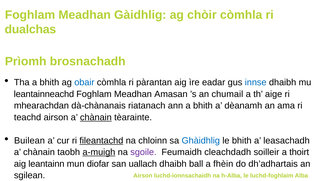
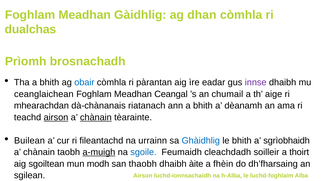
chòir: chòir -> dhan
innse colour: blue -> purple
leantainneachd: leantainneachd -> ceanglaichean
Amasan: Amasan -> Ceangal
airson at (56, 117) underline: none -> present
fileantachd underline: present -> none
chloinn: chloinn -> urrainn
leasachadh: leasachadh -> sgrìobhaidh
sgoile colour: purple -> blue
leantainn: leantainn -> sgoiltean
diofar: diofar -> modh
uallach: uallach -> thaobh
ball: ball -> àite
dh’adhartais: dh’adhartais -> dh’fharsaing
